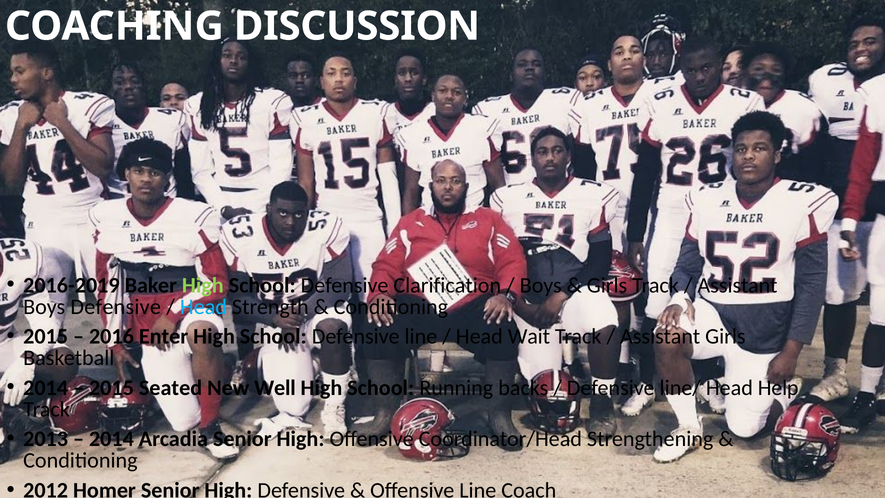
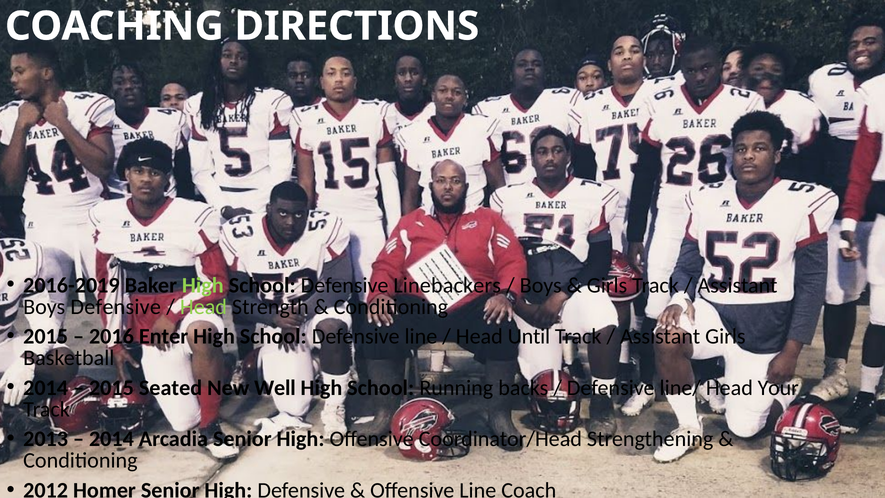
DISCUSSION: DISCUSSION -> DIRECTIONS
Clarification: Clarification -> Linebackers
Head at (203, 307) colour: light blue -> light green
Wait: Wait -> Until
Help: Help -> Your
